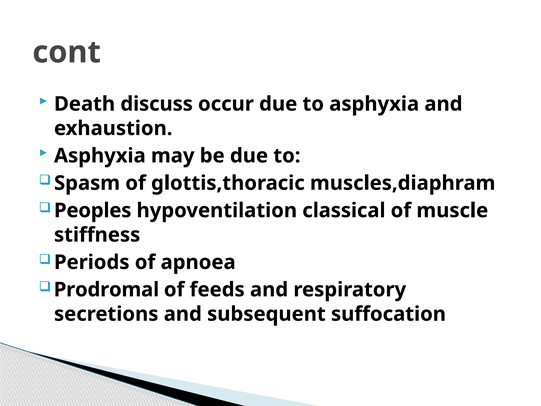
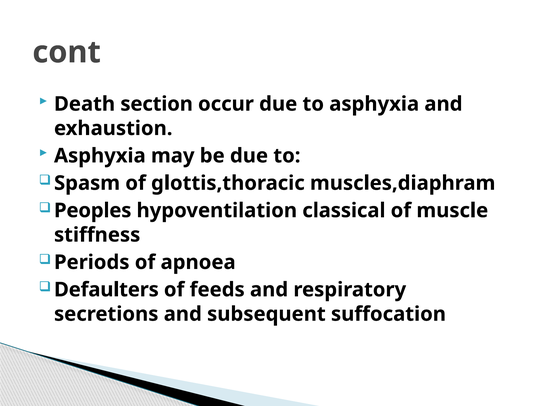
discuss: discuss -> section
Prodromal: Prodromal -> Defaulters
